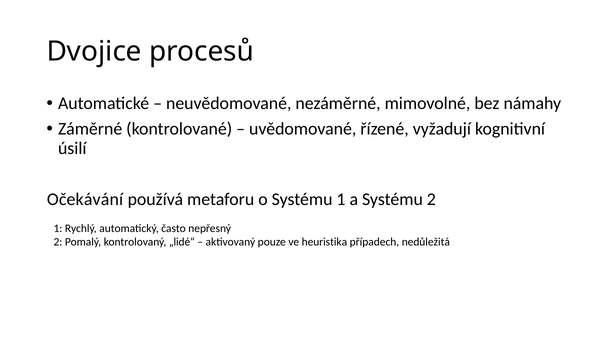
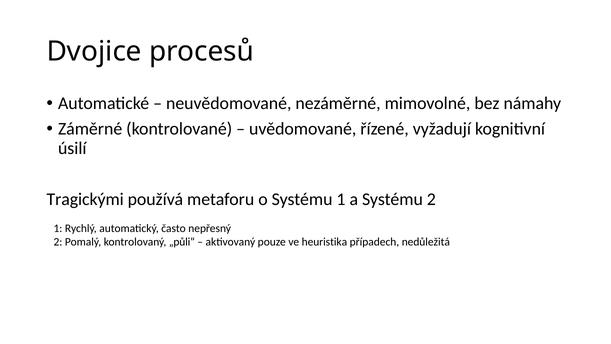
Očekávání: Očekávání -> Tragickými
„lidé“: „lidé“ -> „půli“
